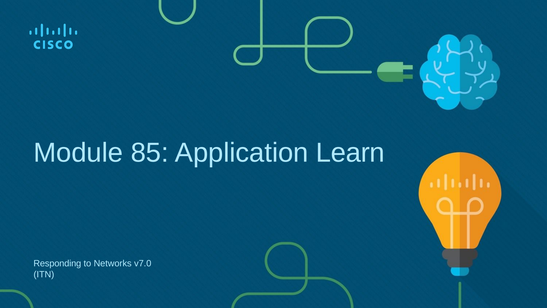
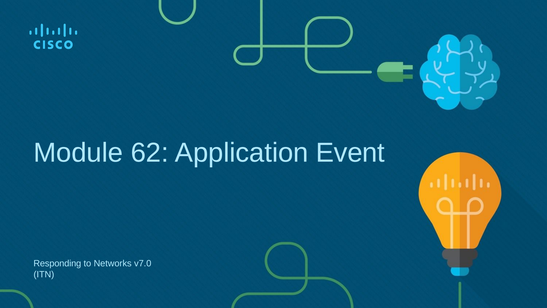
85: 85 -> 62
Learn: Learn -> Event
